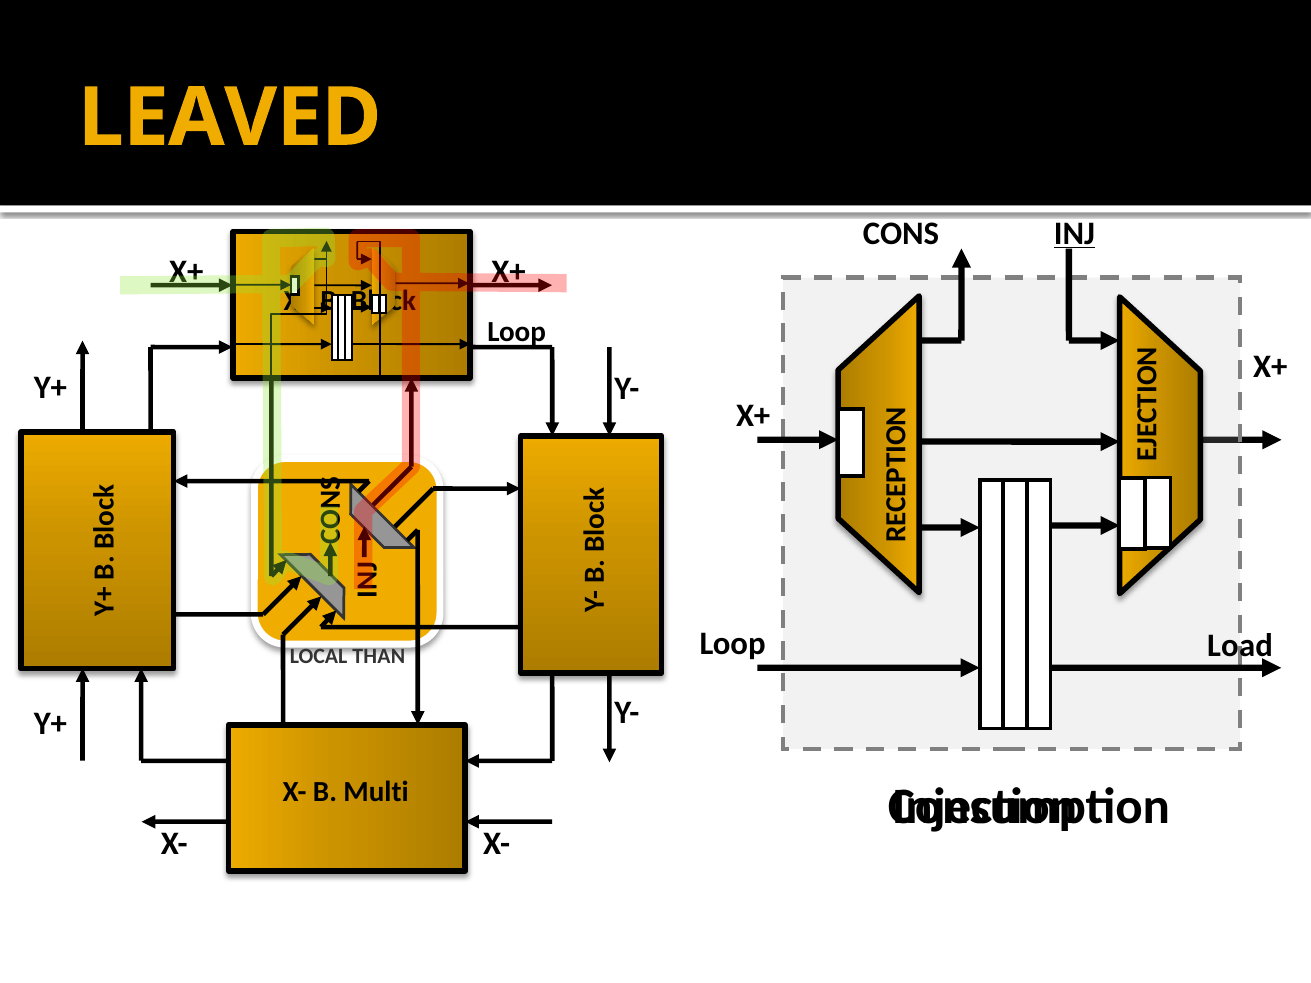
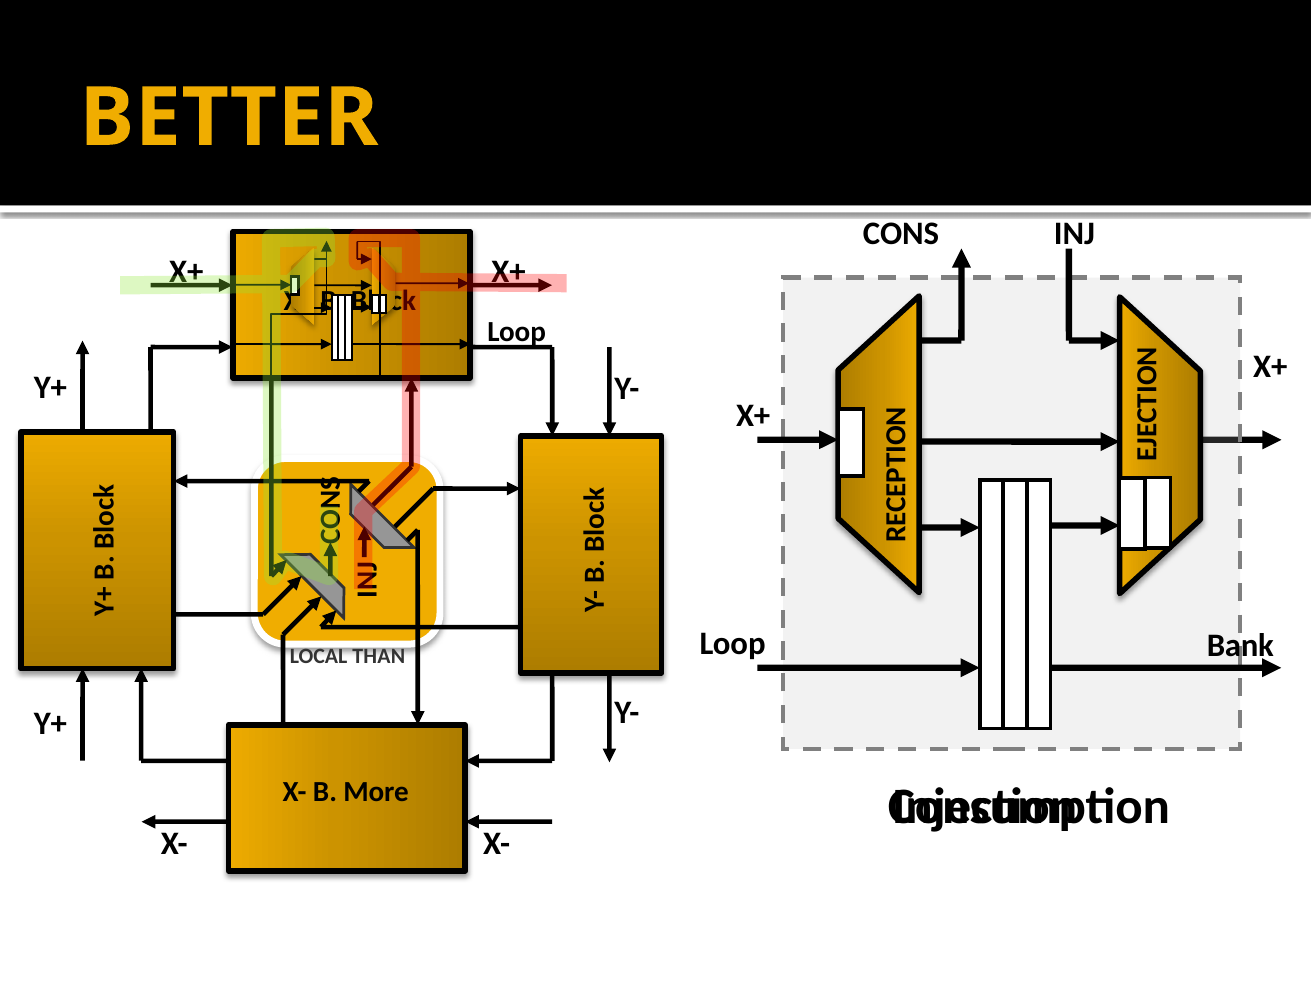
LEAVED: LEAVED -> BETTER
INJ underline: present -> none
Load: Load -> Bank
Multi: Multi -> More
